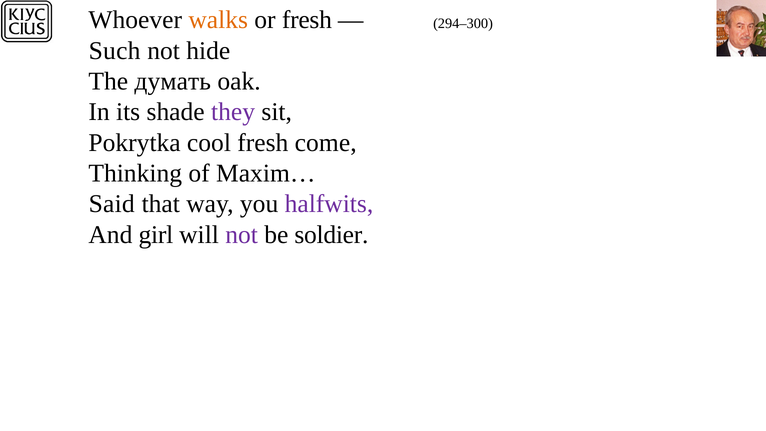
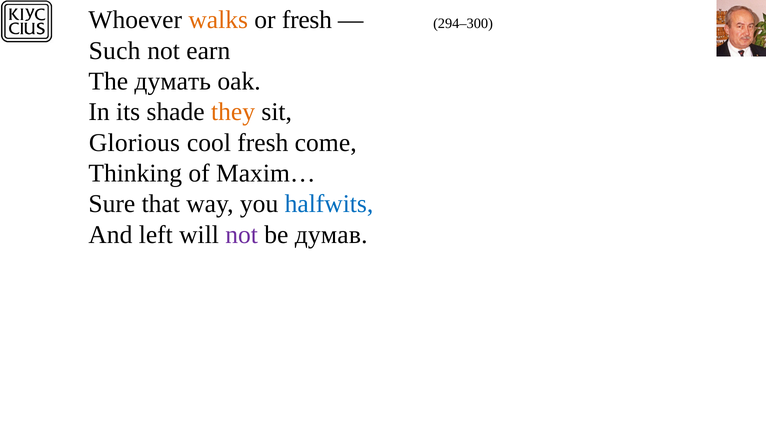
hide: hide -> earn
they colour: purple -> orange
Pokrytka: Pokrytka -> Glorious
Said: Said -> Sure
halfwits colour: purple -> blue
girl: girl -> left
soldier: soldier -> думав
